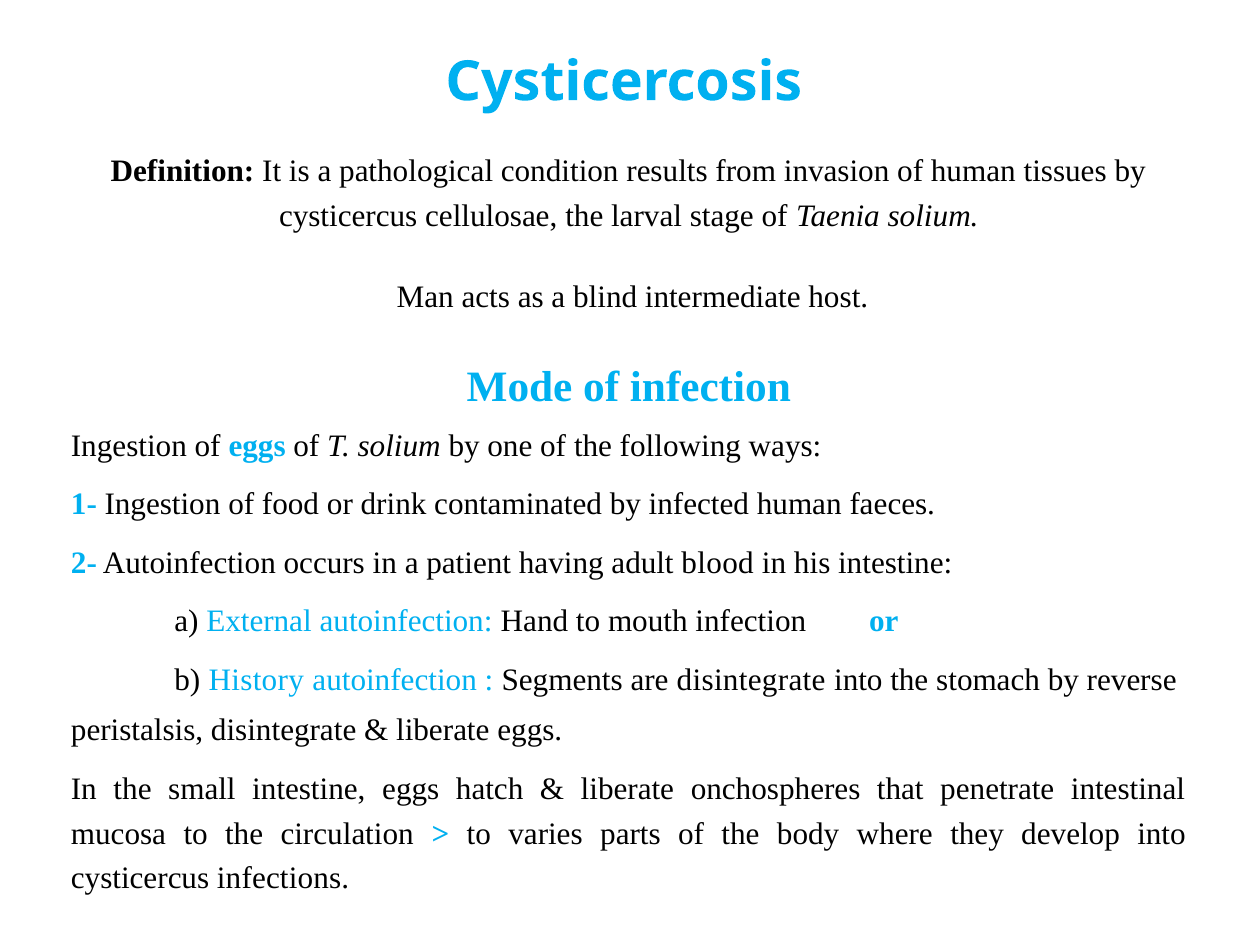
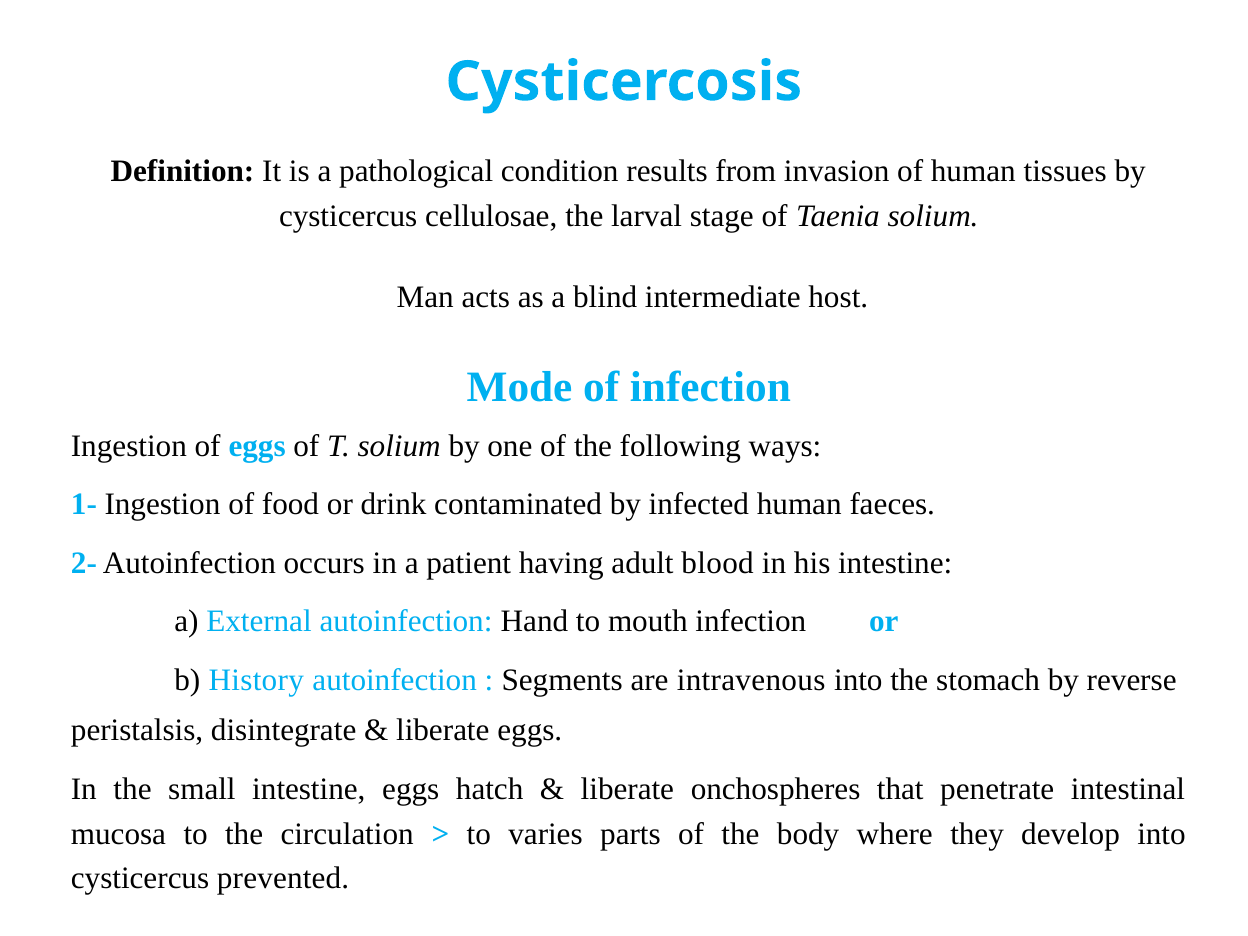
are disintegrate: disintegrate -> intravenous
infections: infections -> prevented
